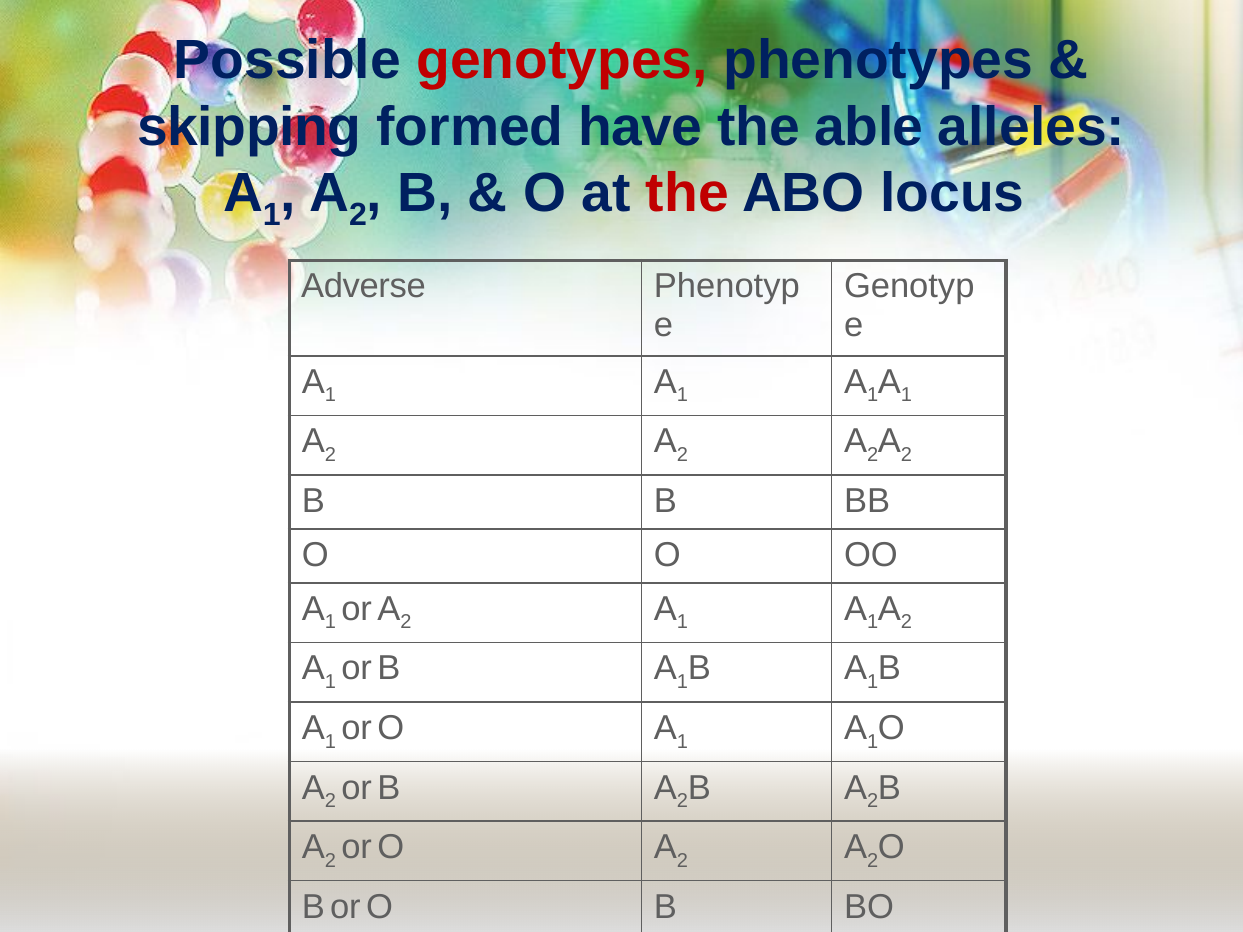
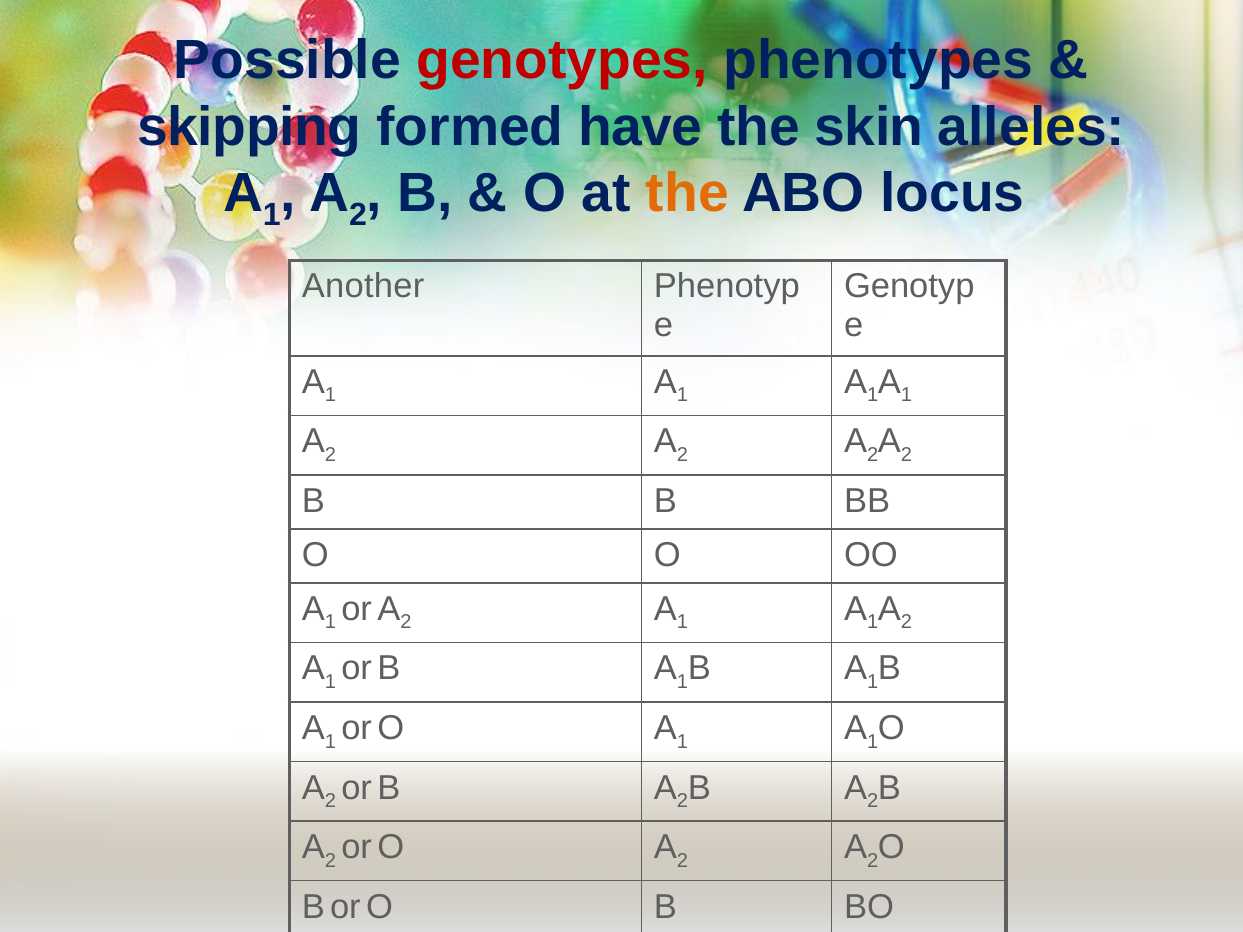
able: able -> skin
the at (687, 193) colour: red -> orange
Adverse: Adverse -> Another
